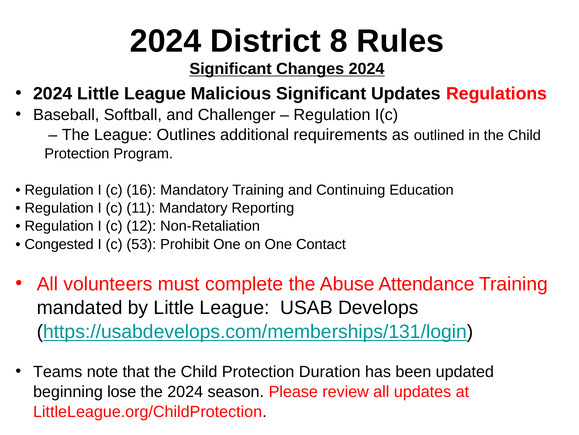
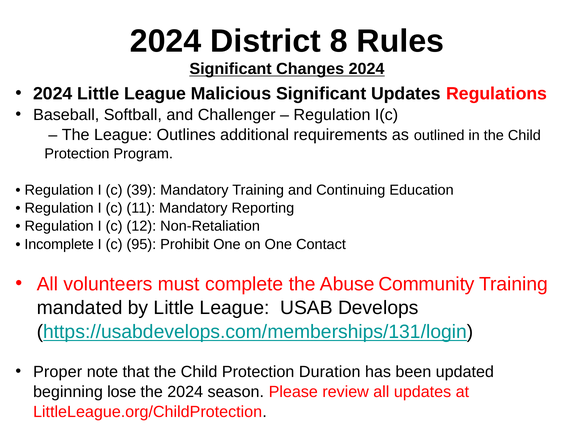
16: 16 -> 39
Congested: Congested -> Incomplete
53: 53 -> 95
Attendance: Attendance -> Community
Teams: Teams -> Proper
